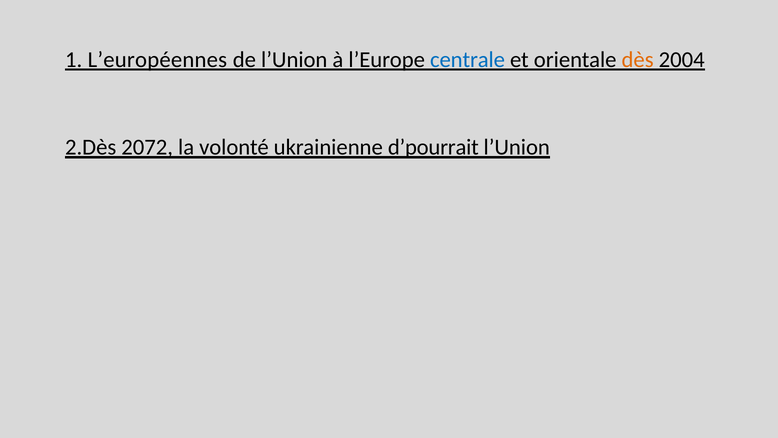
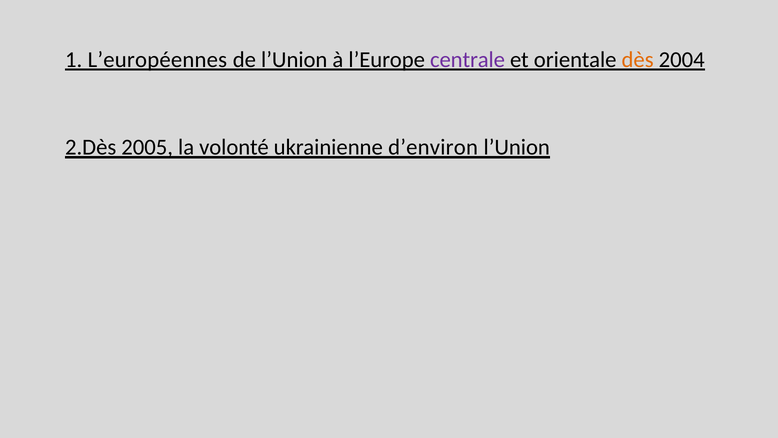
centrale colour: blue -> purple
2072: 2072 -> 2005
d’pourrait: d’pourrait -> d’environ
